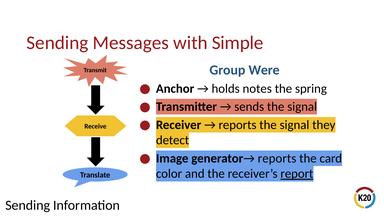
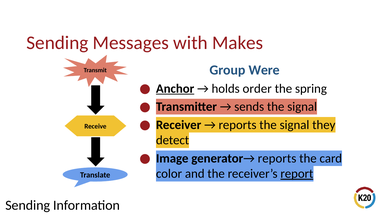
Simple: Simple -> Makes
Anchor underline: none -> present
notes: notes -> order
